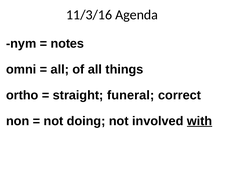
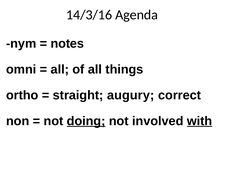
11/3/16: 11/3/16 -> 14/3/16
funeral: funeral -> augury
doing underline: none -> present
